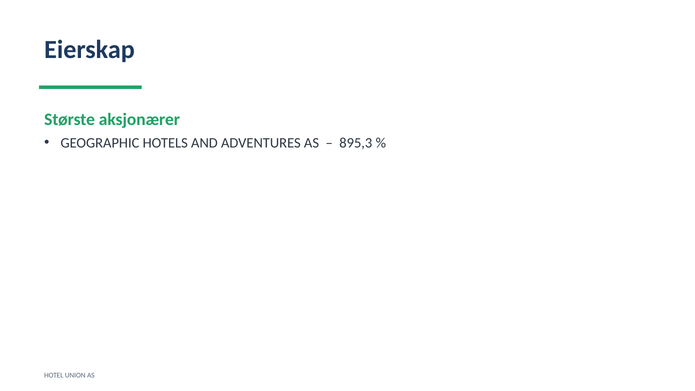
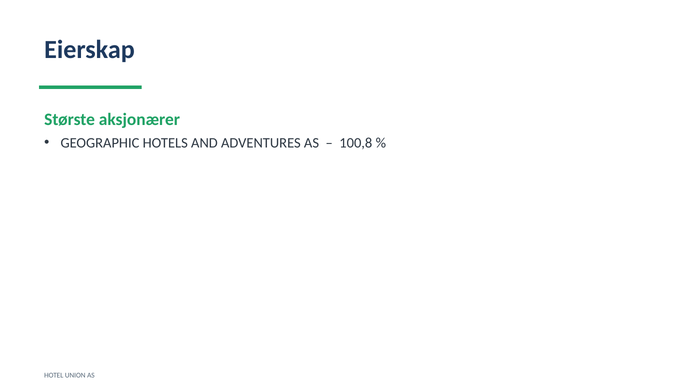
895,3: 895,3 -> 100,8
